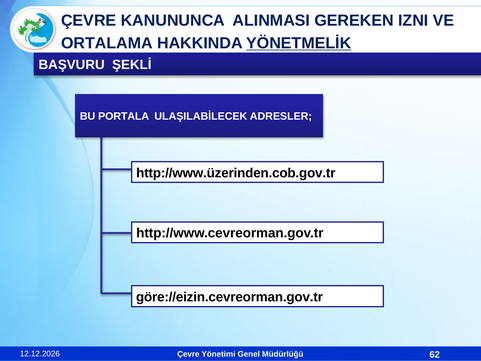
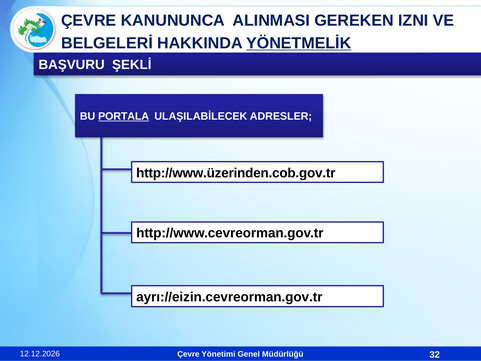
ORTALAMA: ORTALAMA -> BELGELERİ
PORTALA underline: none -> present
göre://eizin.cevreorman.gov.tr: göre://eizin.cevreorman.gov.tr -> ayrı://eizin.cevreorman.gov.tr
62: 62 -> 32
